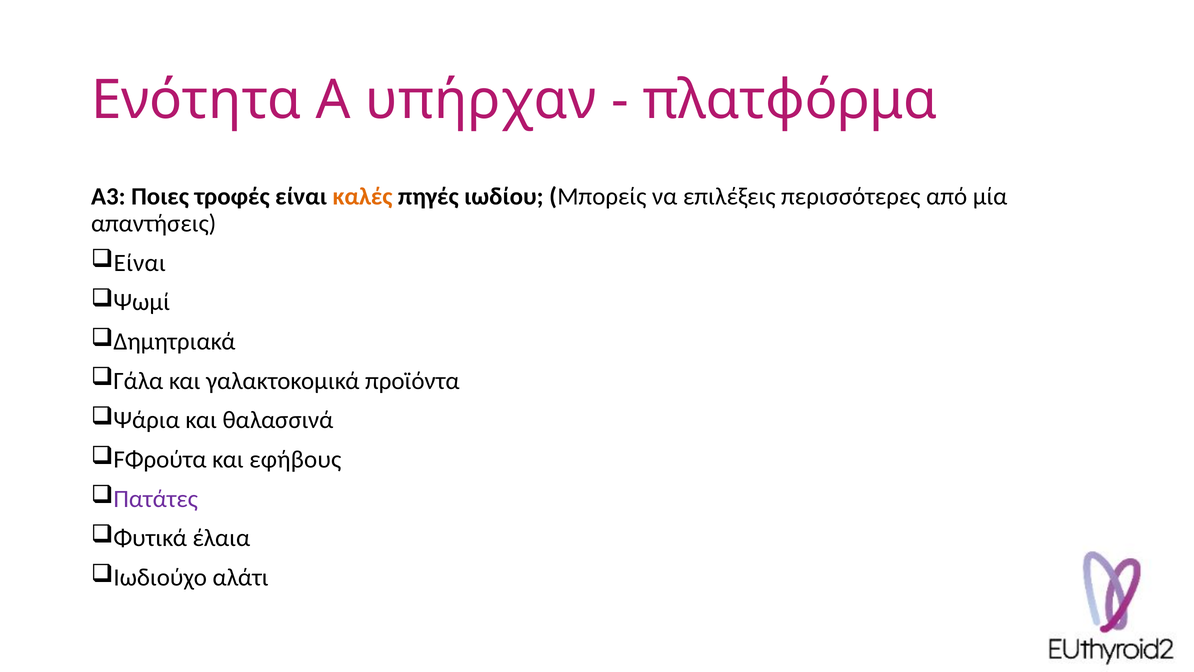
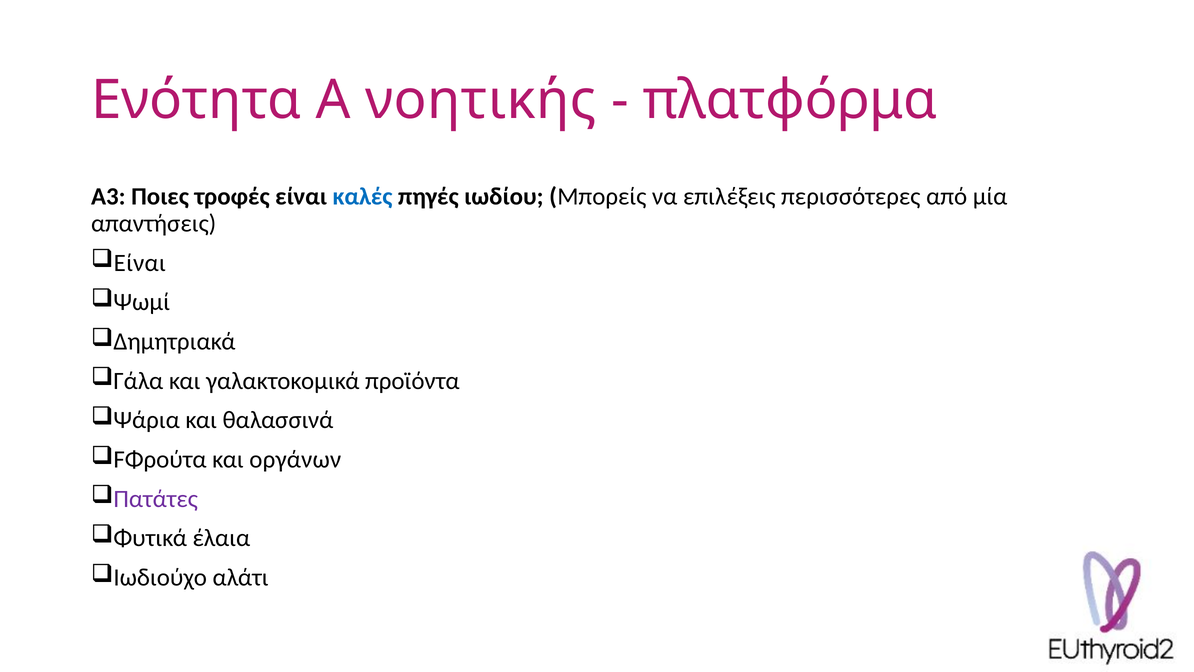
υπήρχαν: υπήρχαν -> νοητικής
καλές colour: orange -> blue
εφήβους: εφήβους -> οργάνων
